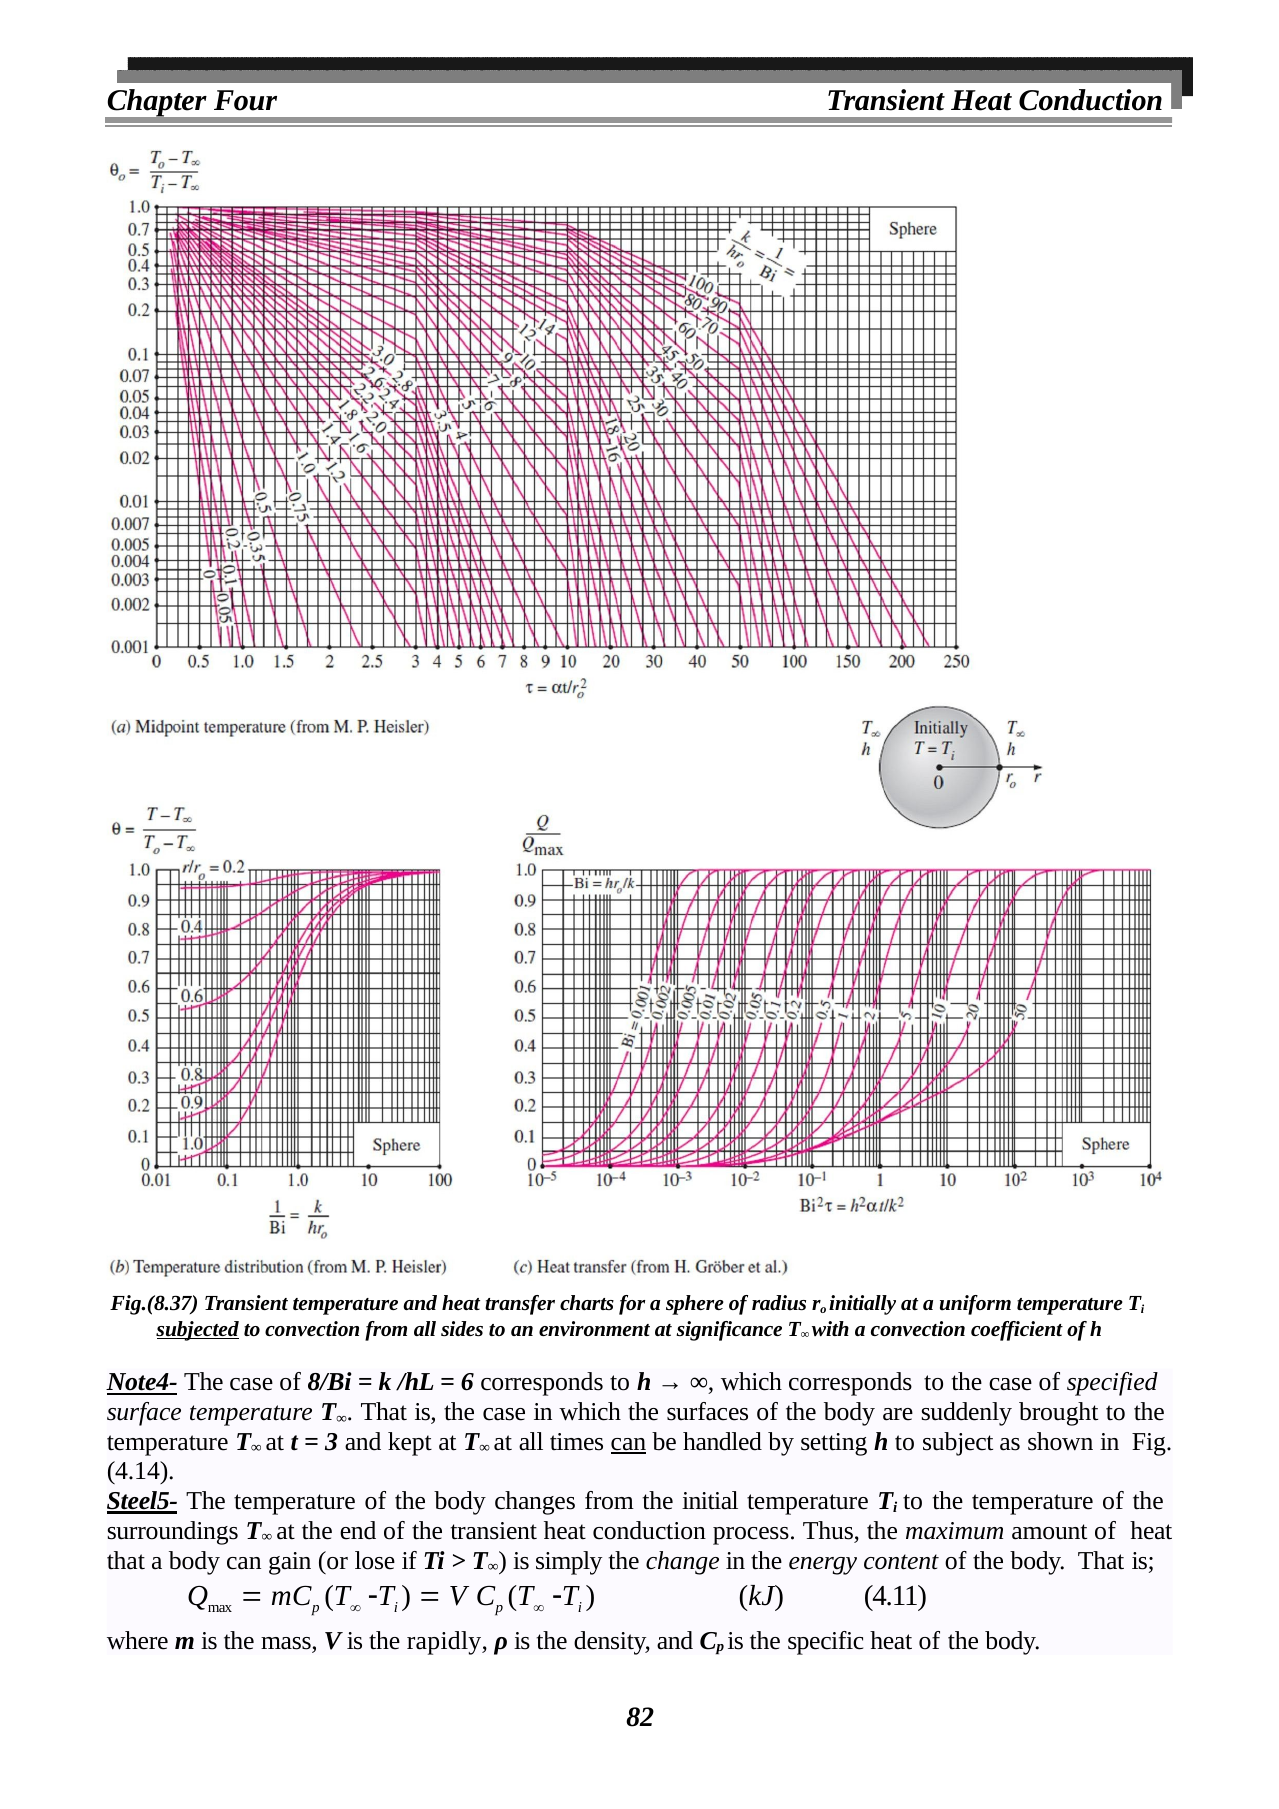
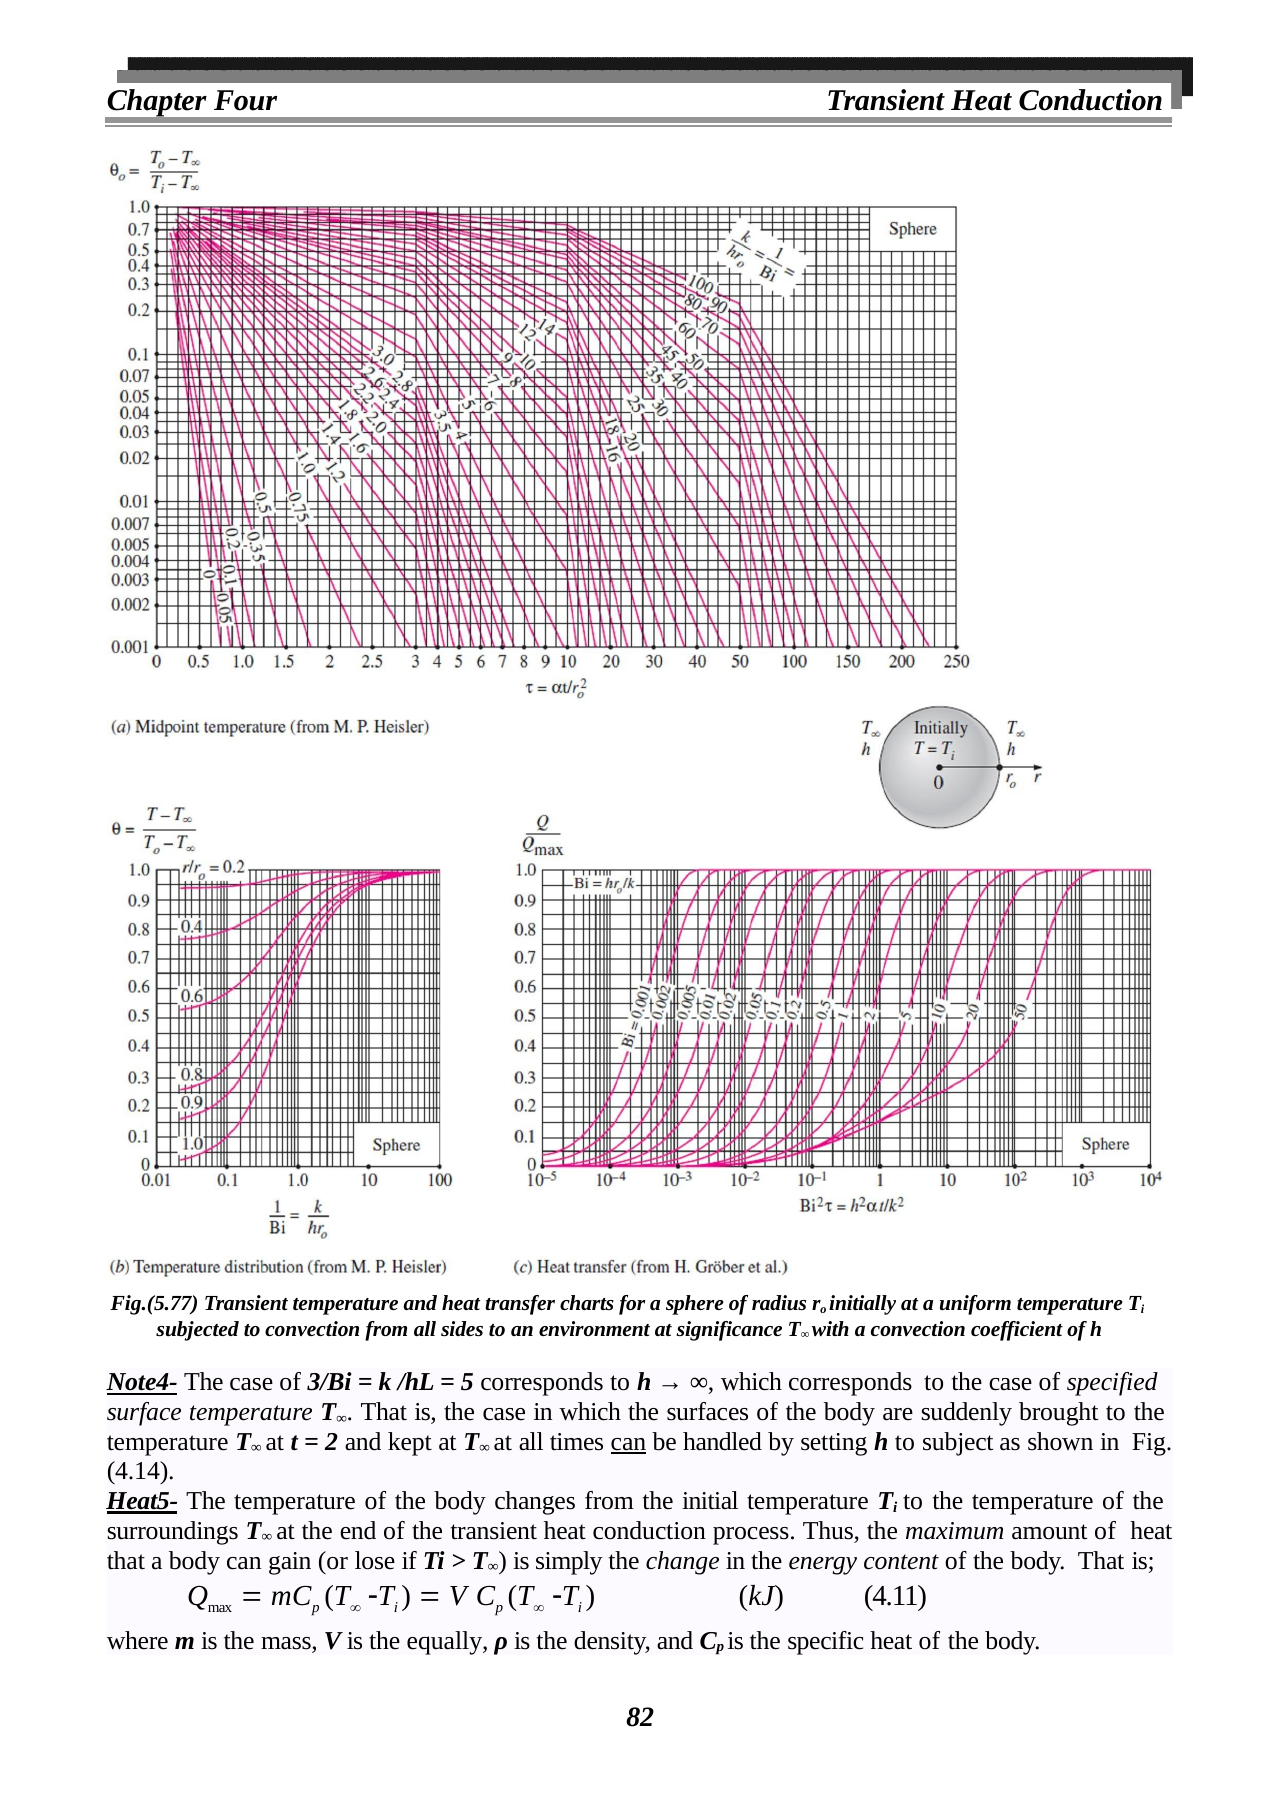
Fig.(8.37: Fig.(8.37 -> Fig.(5.77
subjected underline: present -> none
8/Bi: 8/Bi -> 3/Bi
6: 6 -> 5
3: 3 -> 2
Steel5-: Steel5- -> Heat5-
rapidly: rapidly -> equally
